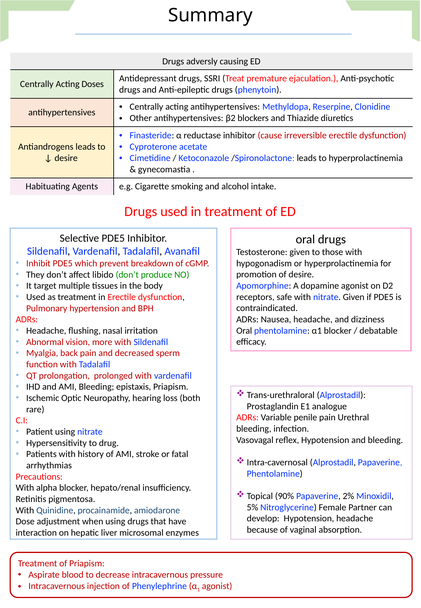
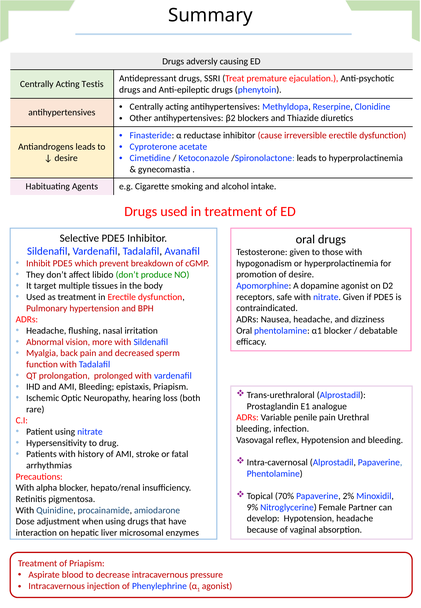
Doses: Doses -> Testis
90%: 90% -> 70%
5%: 5% -> 9%
